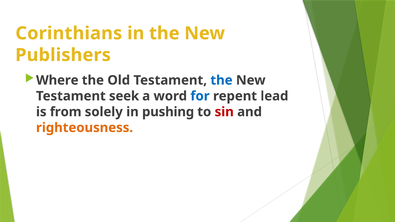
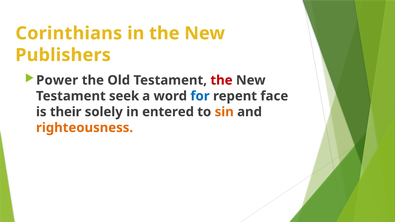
Where: Where -> Power
the at (221, 80) colour: blue -> red
lead: lead -> face
from: from -> their
pushing: pushing -> entered
sin colour: red -> orange
